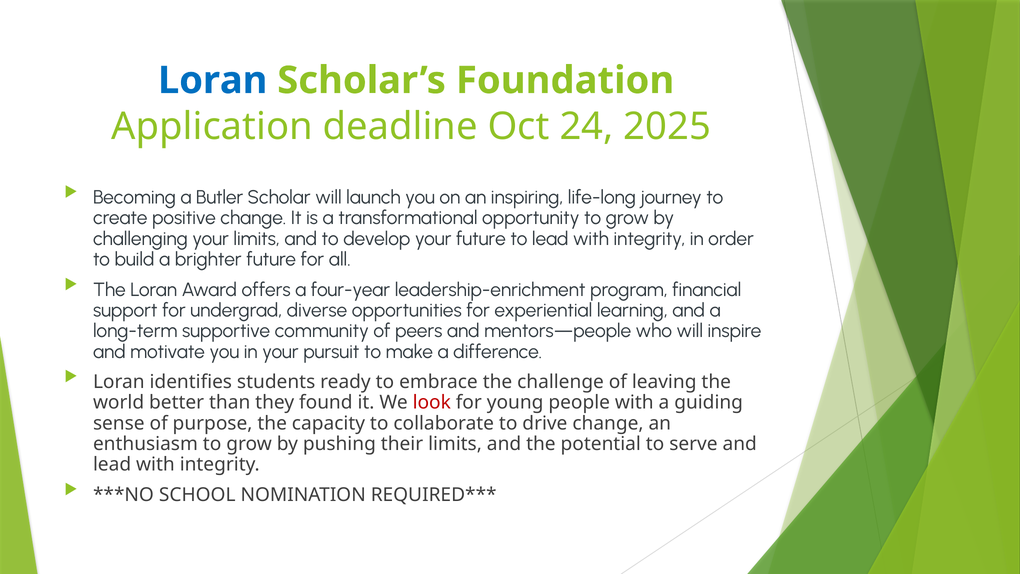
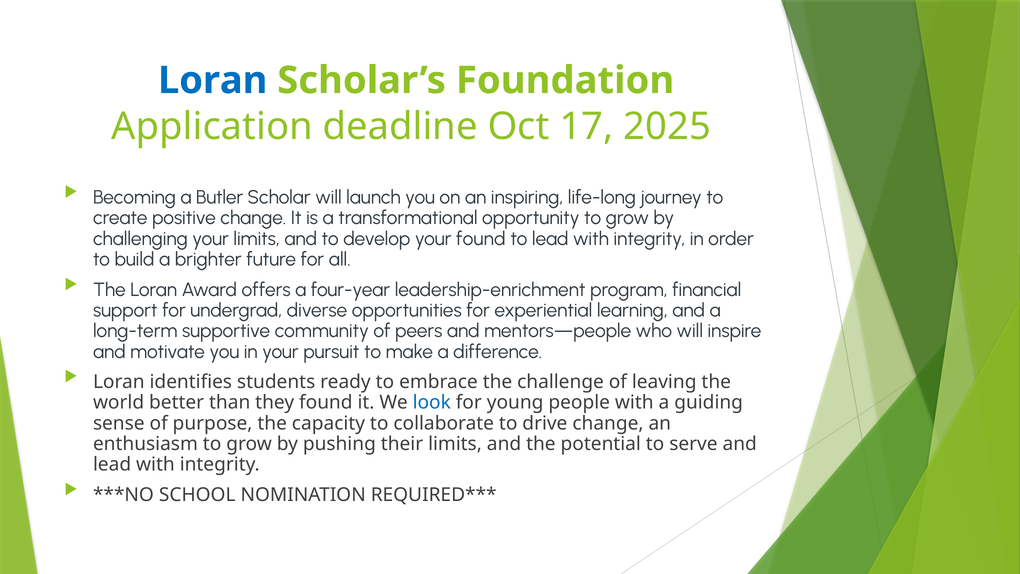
24: 24 -> 17
your future: future -> found
look colour: red -> blue
